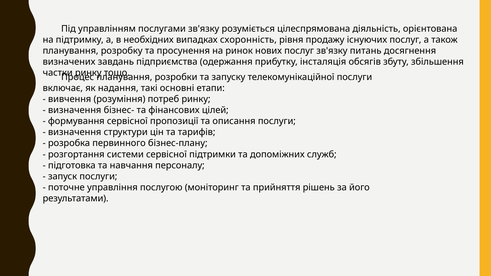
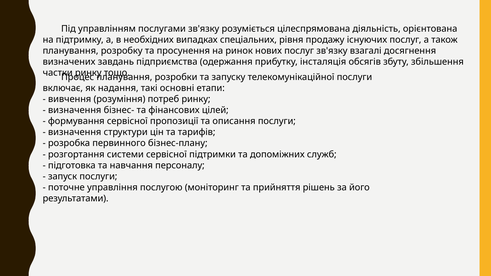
схоронність: схоронність -> спеціальних
питань: питань -> взагалі
